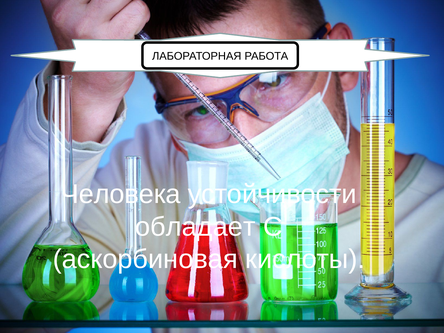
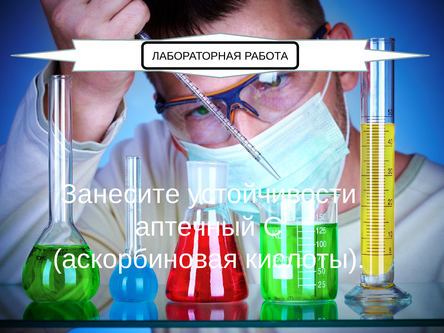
Человека: Человека -> Занесите
обладает: обладает -> аптечный
